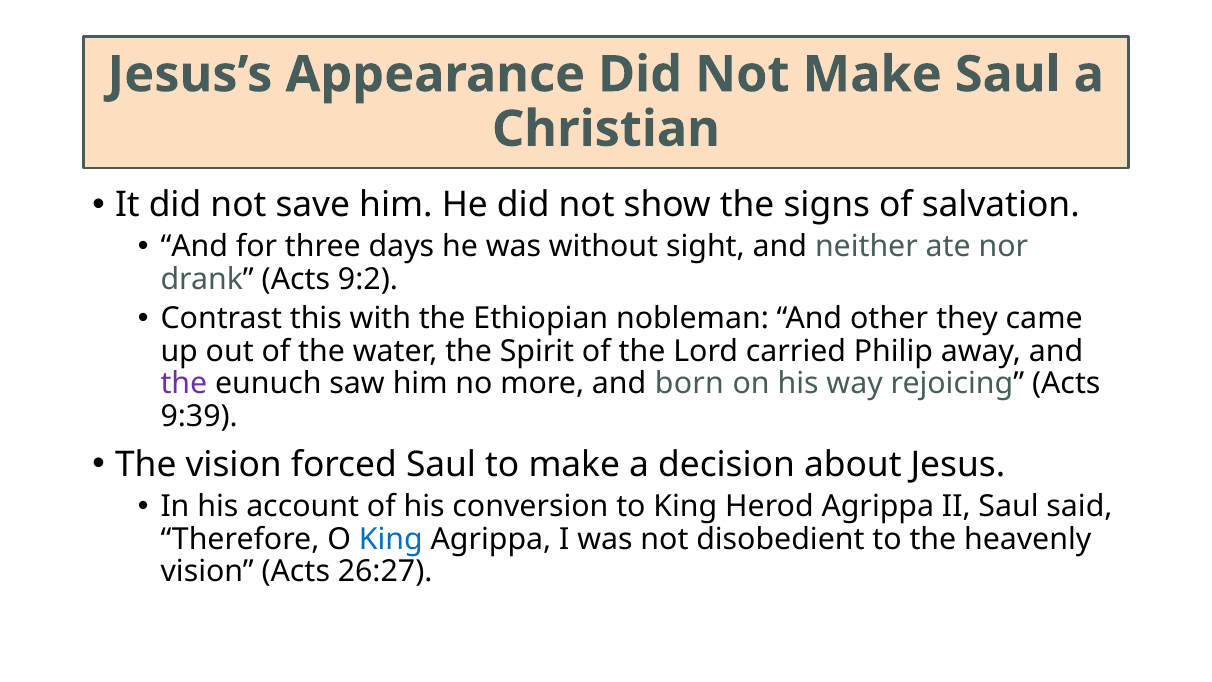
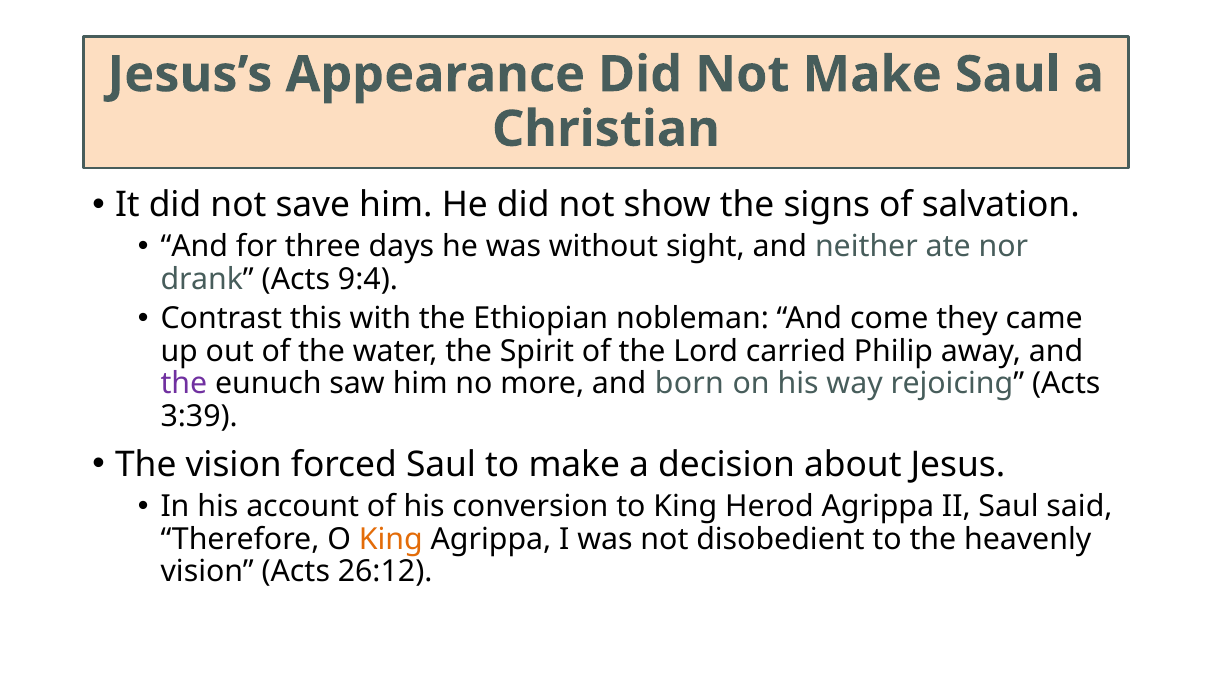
9:2: 9:2 -> 9:4
other: other -> come
9:39: 9:39 -> 3:39
King at (391, 539) colour: blue -> orange
26:27: 26:27 -> 26:12
